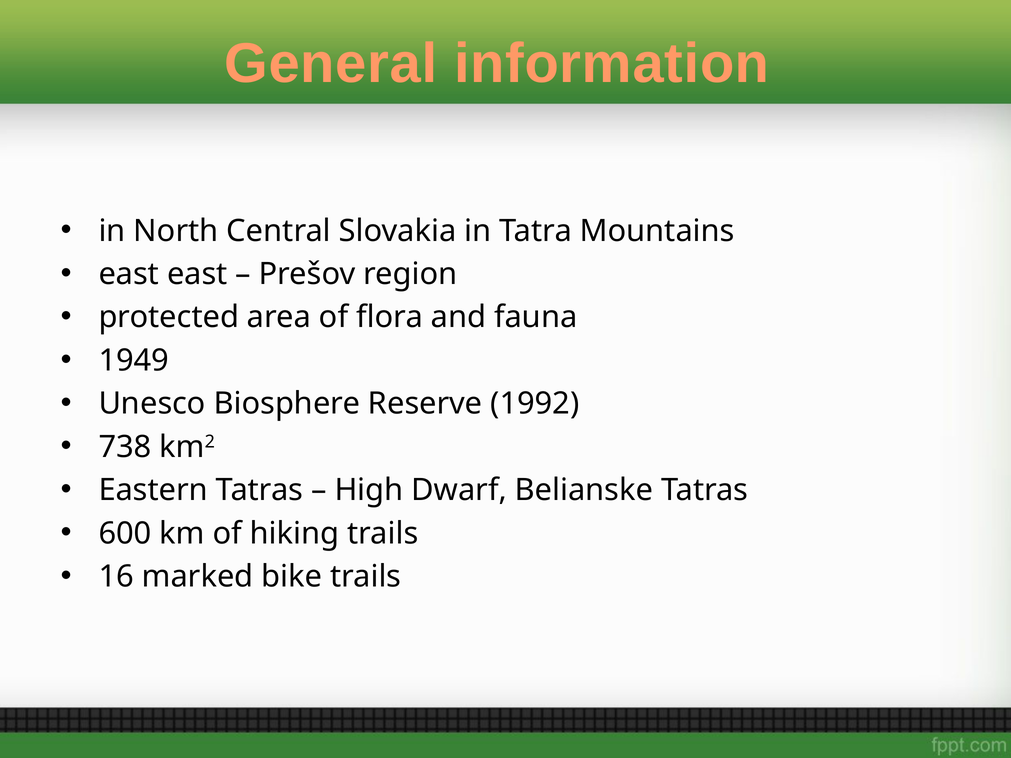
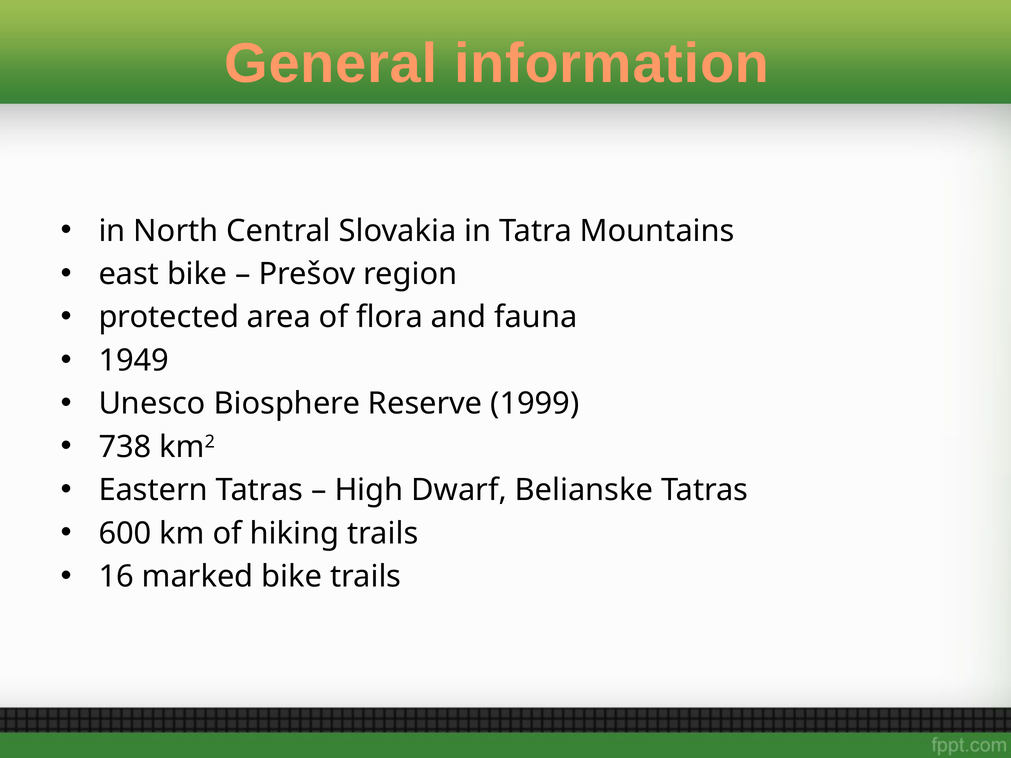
east east: east -> bike
1992: 1992 -> 1999
